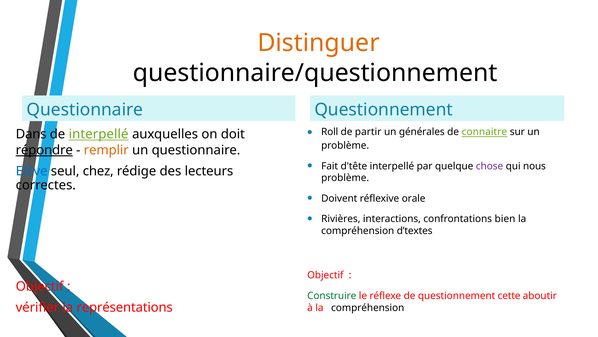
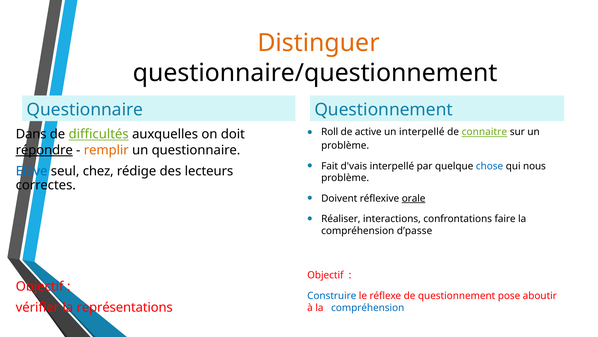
partir: partir -> active
un générales: générales -> interpellé
de interpellé: interpellé -> difficultés
d'tête: d'tête -> d'vais
chose colour: purple -> blue
orale underline: none -> present
Rivières: Rivières -> Réaliser
bien: bien -> faire
d’textes: d’textes -> d’passe
Construire colour: green -> blue
cette: cette -> pose
compréhension at (368, 307) colour: black -> blue
